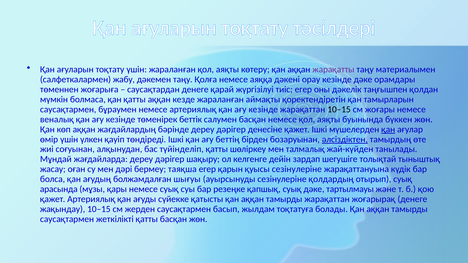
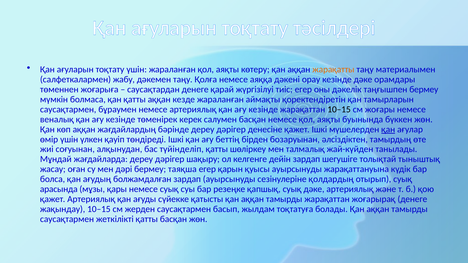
жарақатты colour: purple -> orange
таңғышпен қолдан: қолдан -> бермеу
беттік: беттік -> керек
әлсіздіктен underline: present -> none
қуысы сезінулеріне: сезінулеріне -> ауырсынуды
болжамдалған шығуы: шығуы -> зардап
дәке тартылмауы: тартылмауы -> артериялық
